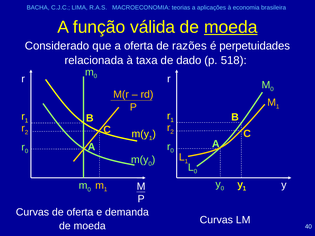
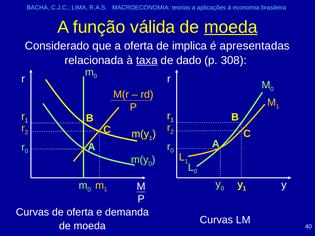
razões: razões -> implica
perpetuidades: perpetuidades -> apresentadas
taxa underline: none -> present
518: 518 -> 308
